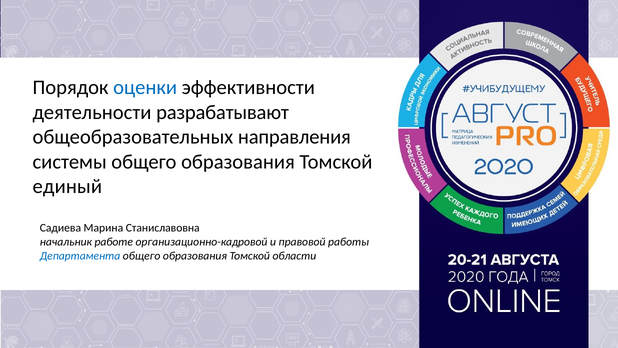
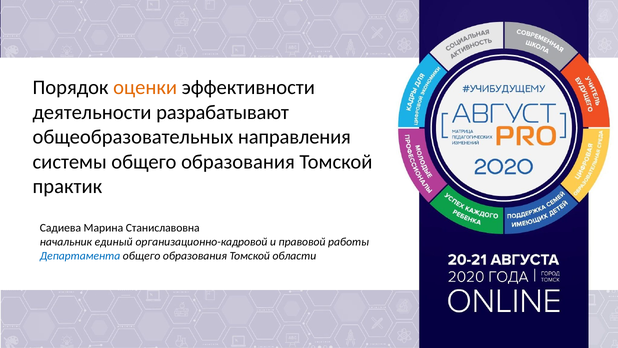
оценки colour: blue -> orange
единый: единый -> практик
работе: работе -> единый
